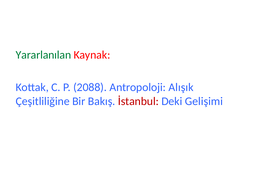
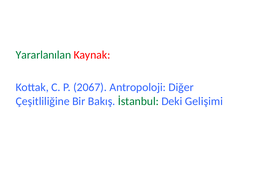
2088: 2088 -> 2067
Alışık: Alışık -> Diğer
İstanbul colour: red -> green
